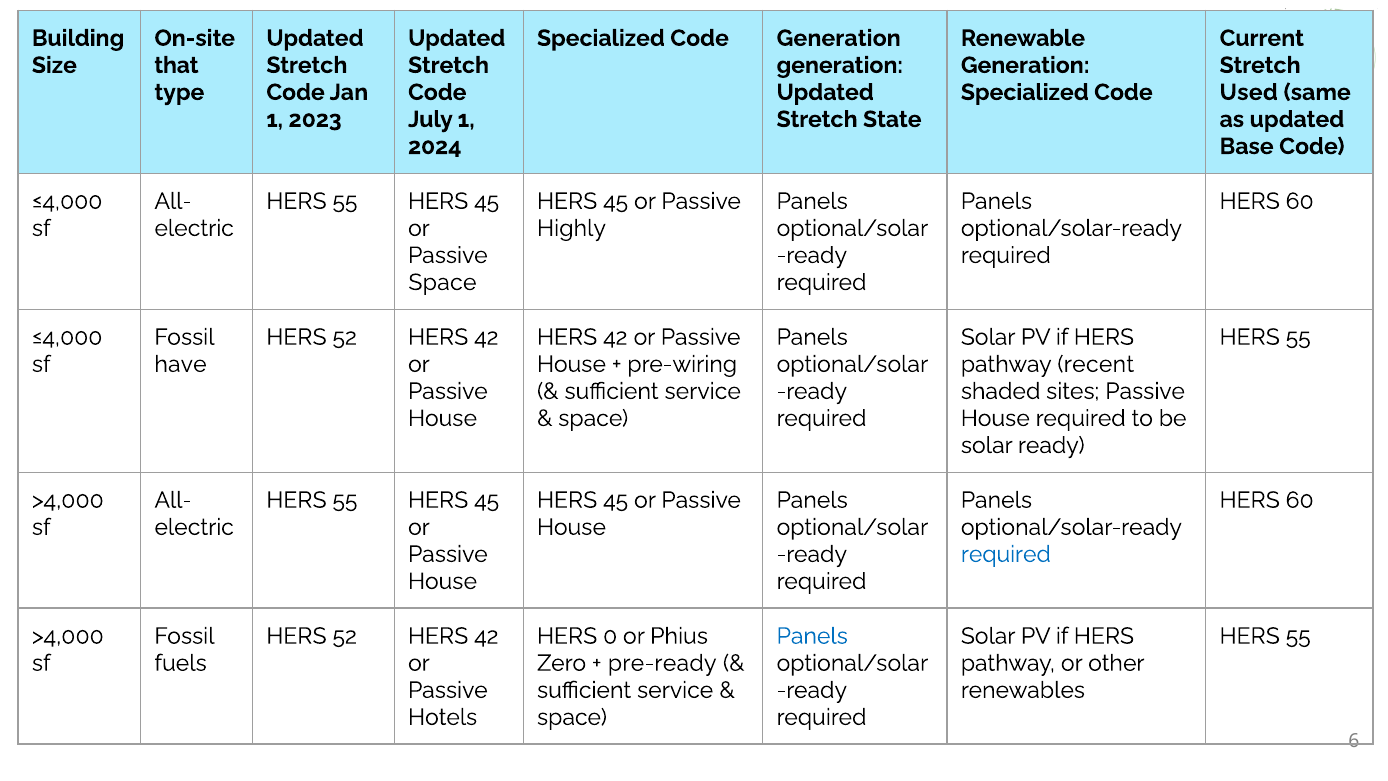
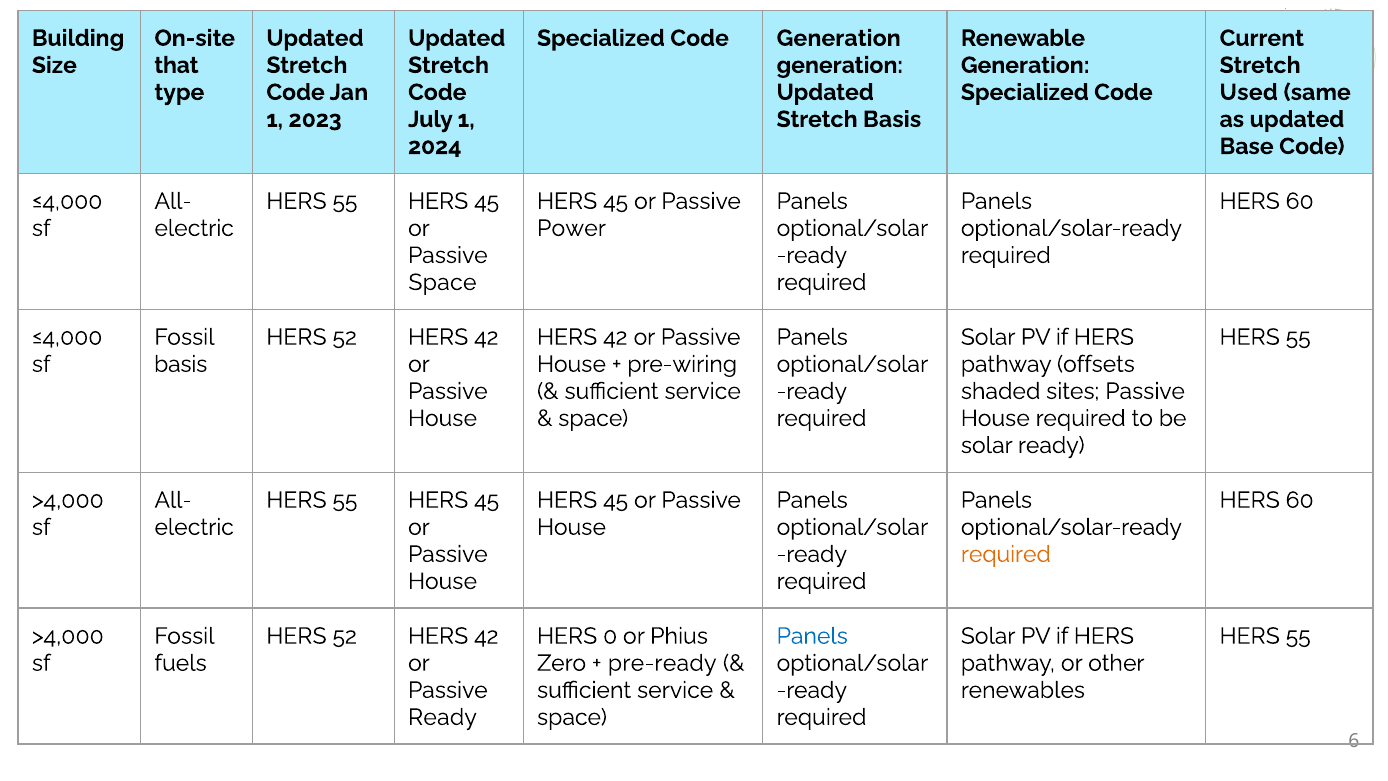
Stretch State: State -> Basis
Highly: Highly -> Power
have at (181, 364): have -> basis
recent: recent -> offsets
required at (1006, 554) colour: blue -> orange
Hotels at (443, 717): Hotels -> Ready
